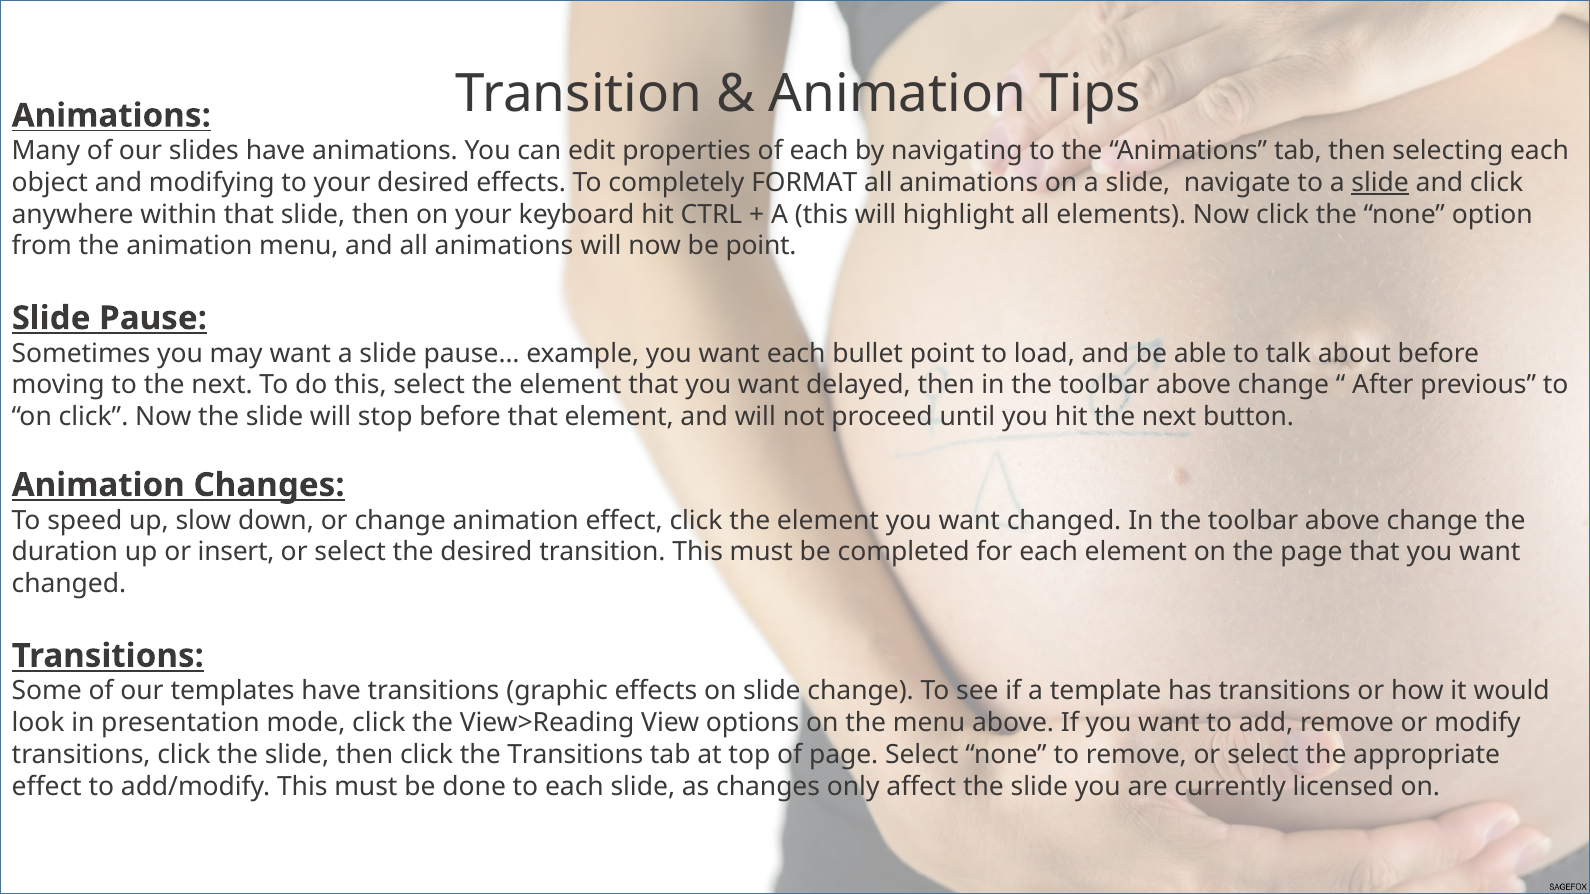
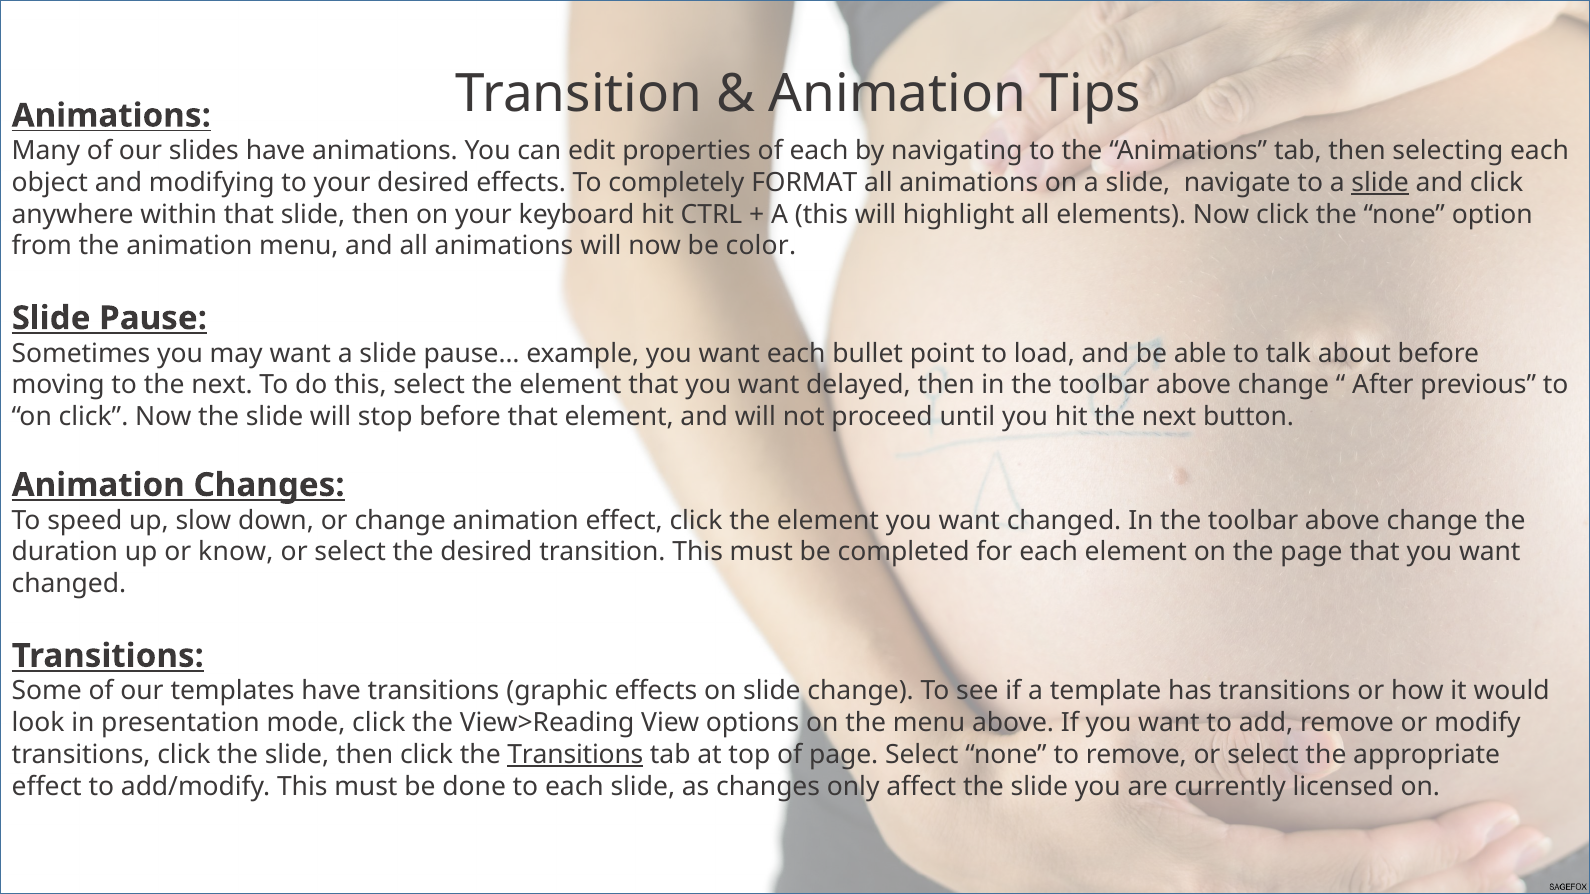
be point: point -> color
insert: insert -> know
Transitions at (575, 755) underline: none -> present
